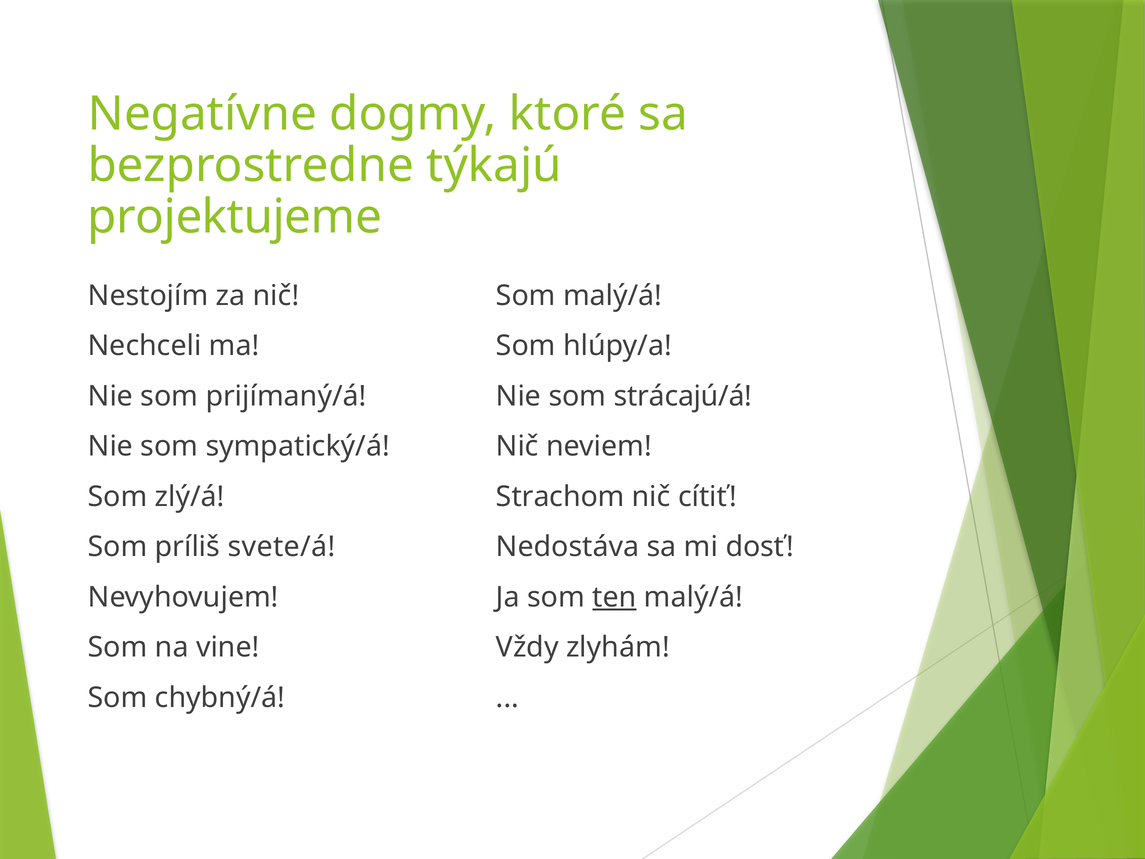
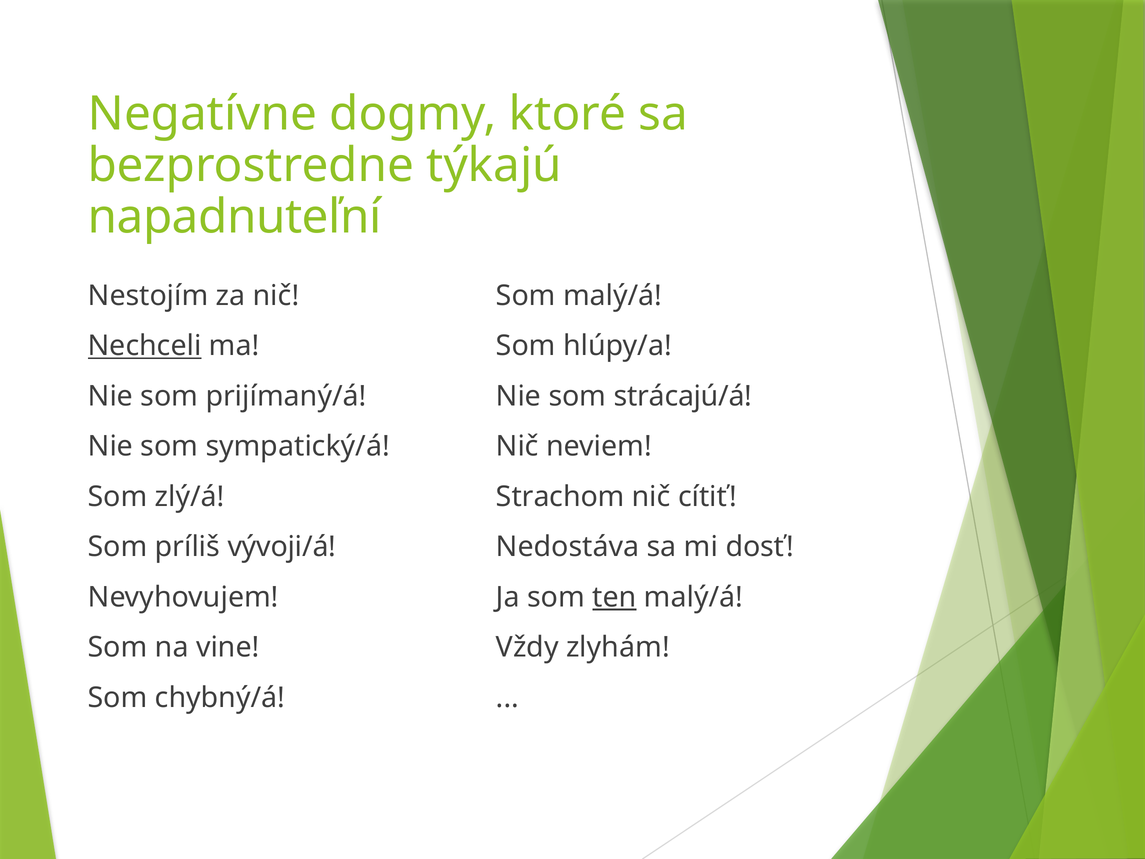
projektujeme: projektujeme -> napadnuteľní
Nechceli underline: none -> present
svete/á: svete/á -> vývoji/á
